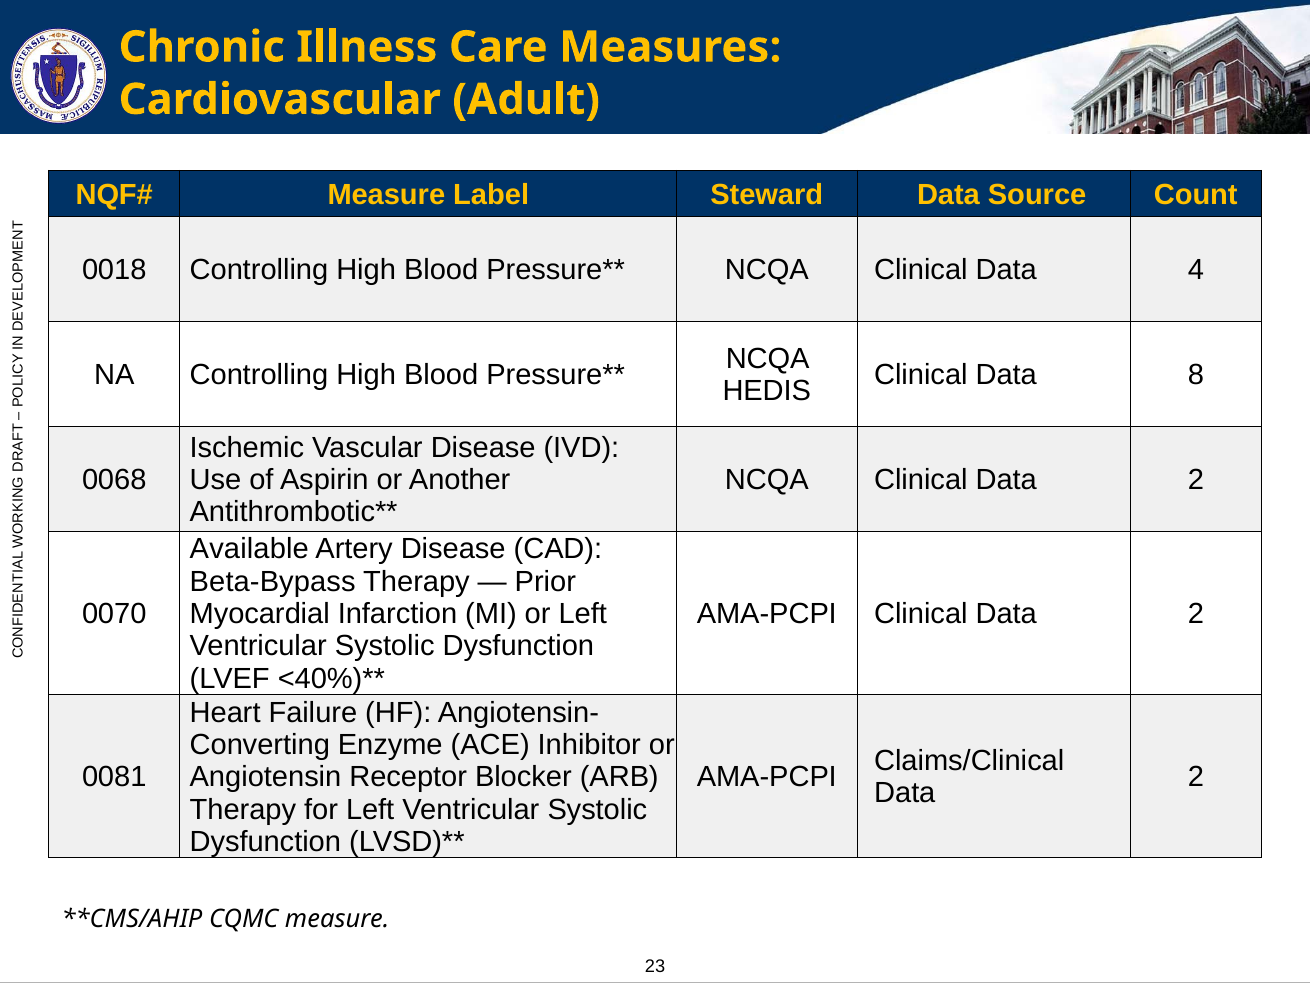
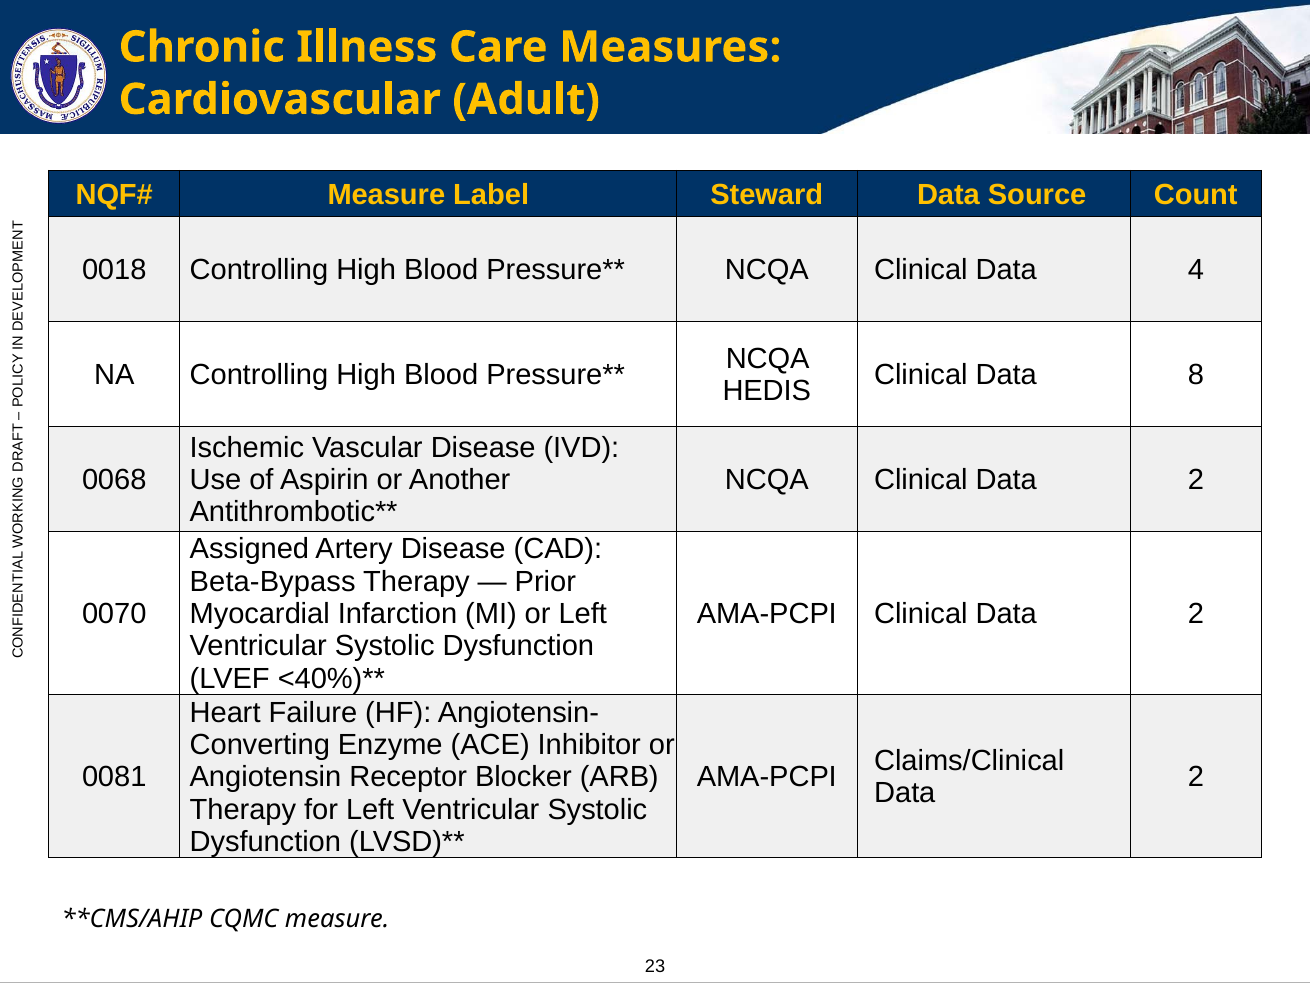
Available: Available -> Assigned
